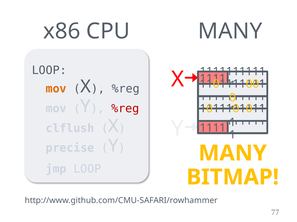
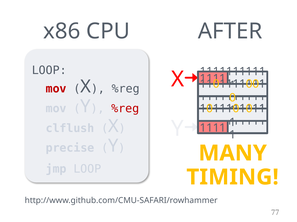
CPU MANY: MANY -> AFTER
mov at (56, 89) colour: orange -> red
BITMAP: BITMAP -> TIMING
